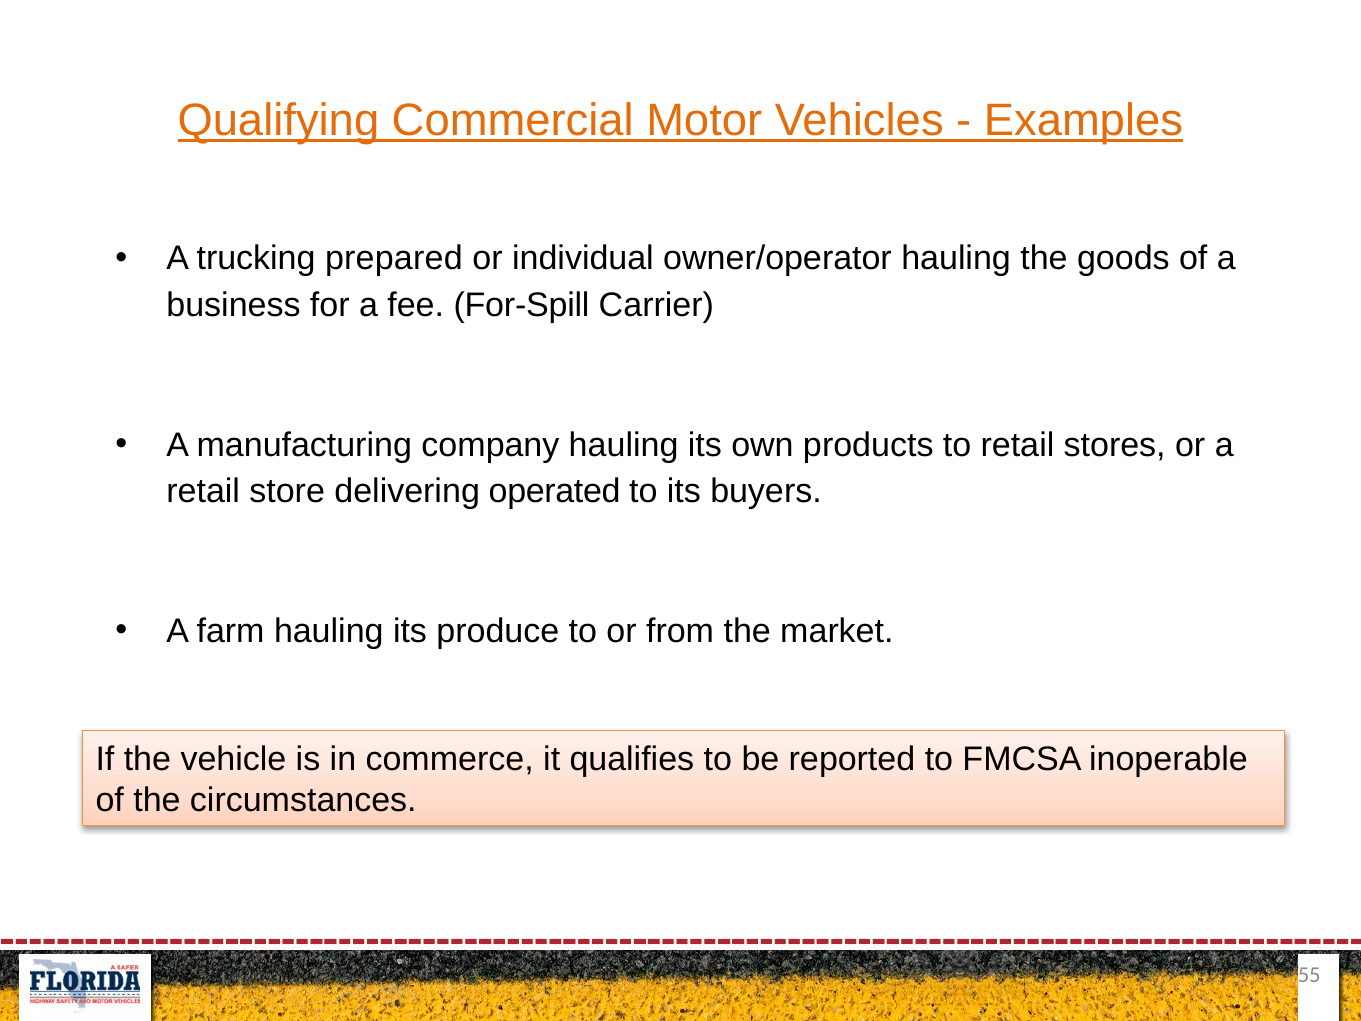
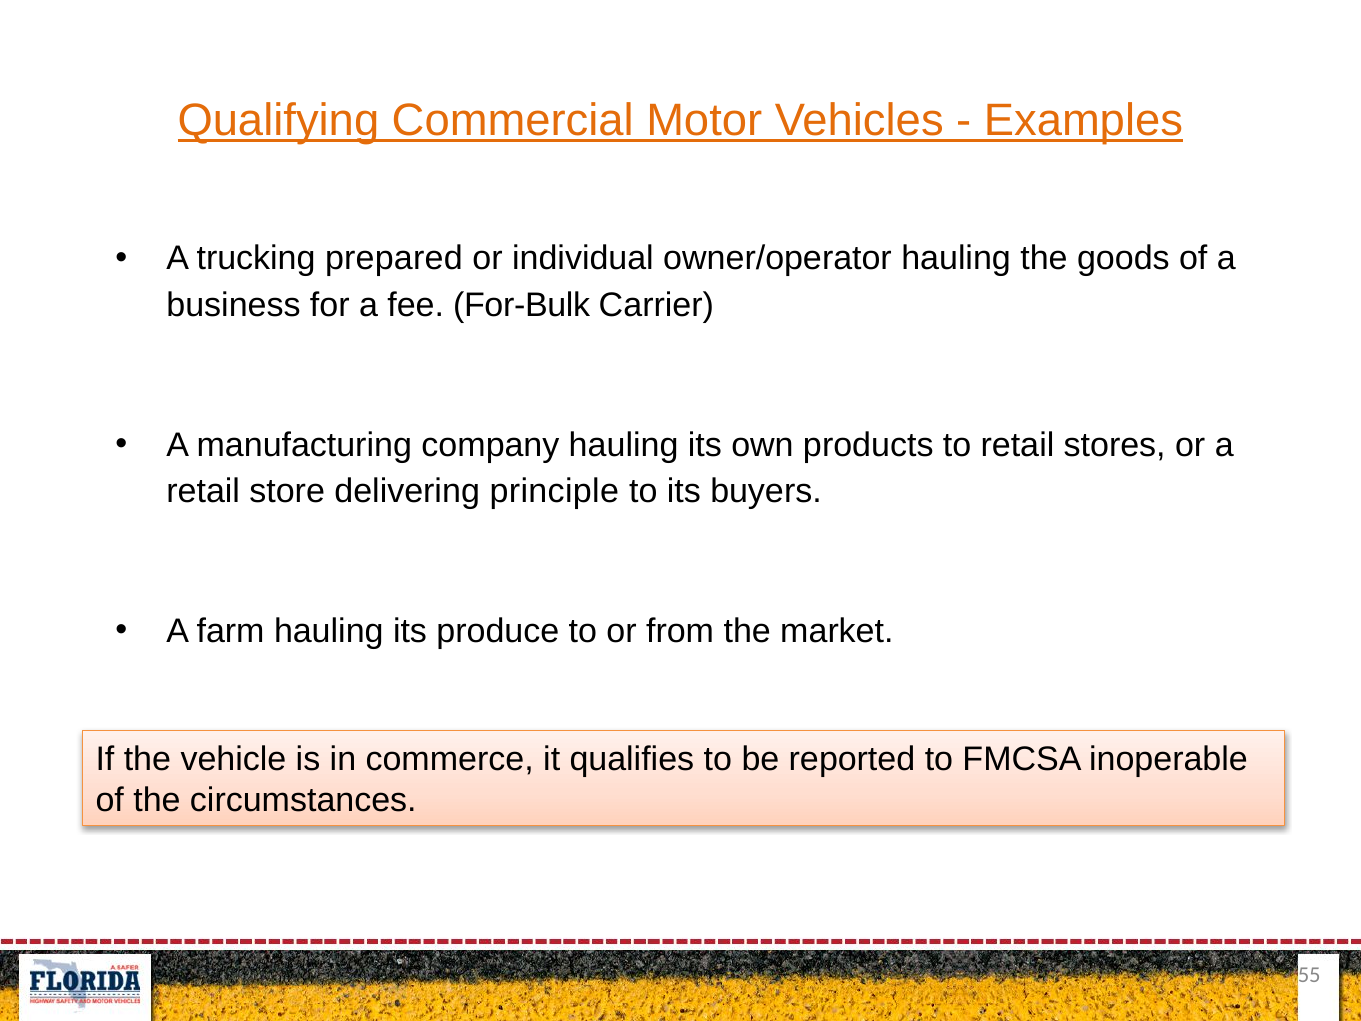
For-Spill: For-Spill -> For-Bulk
operated: operated -> principle
